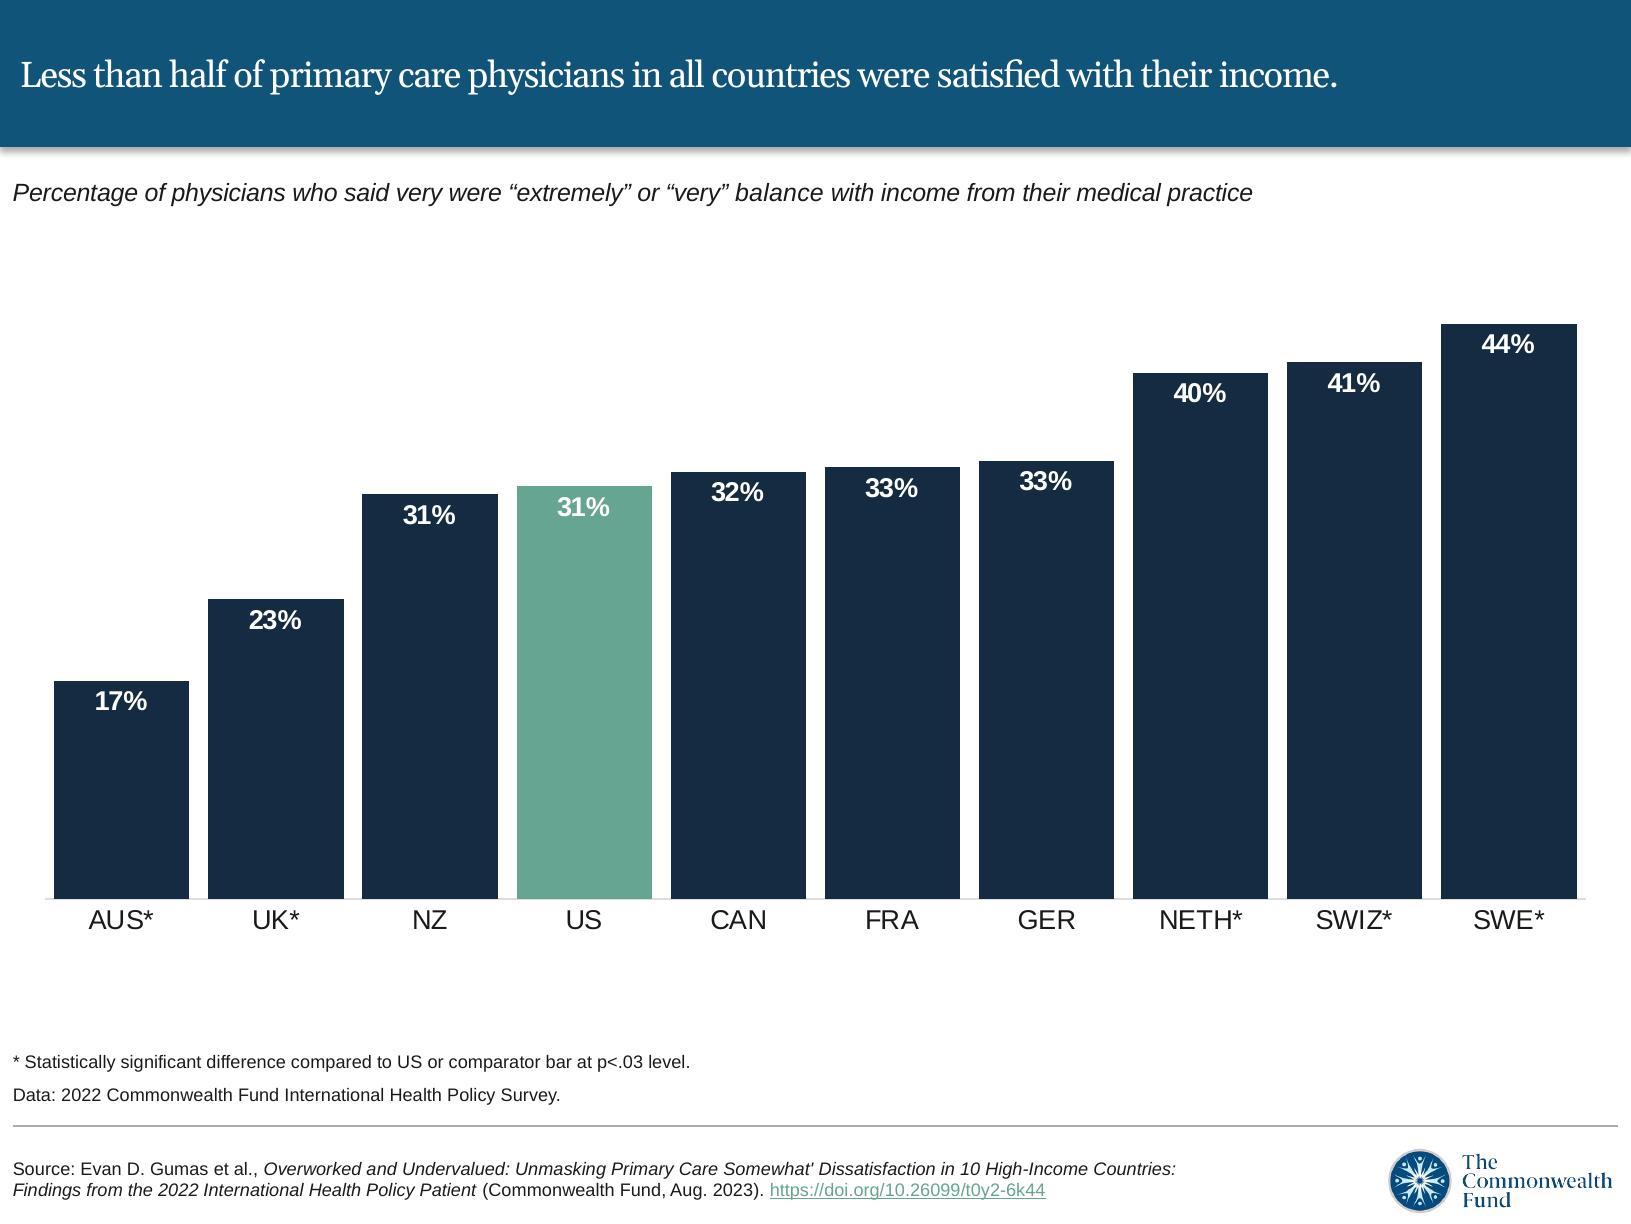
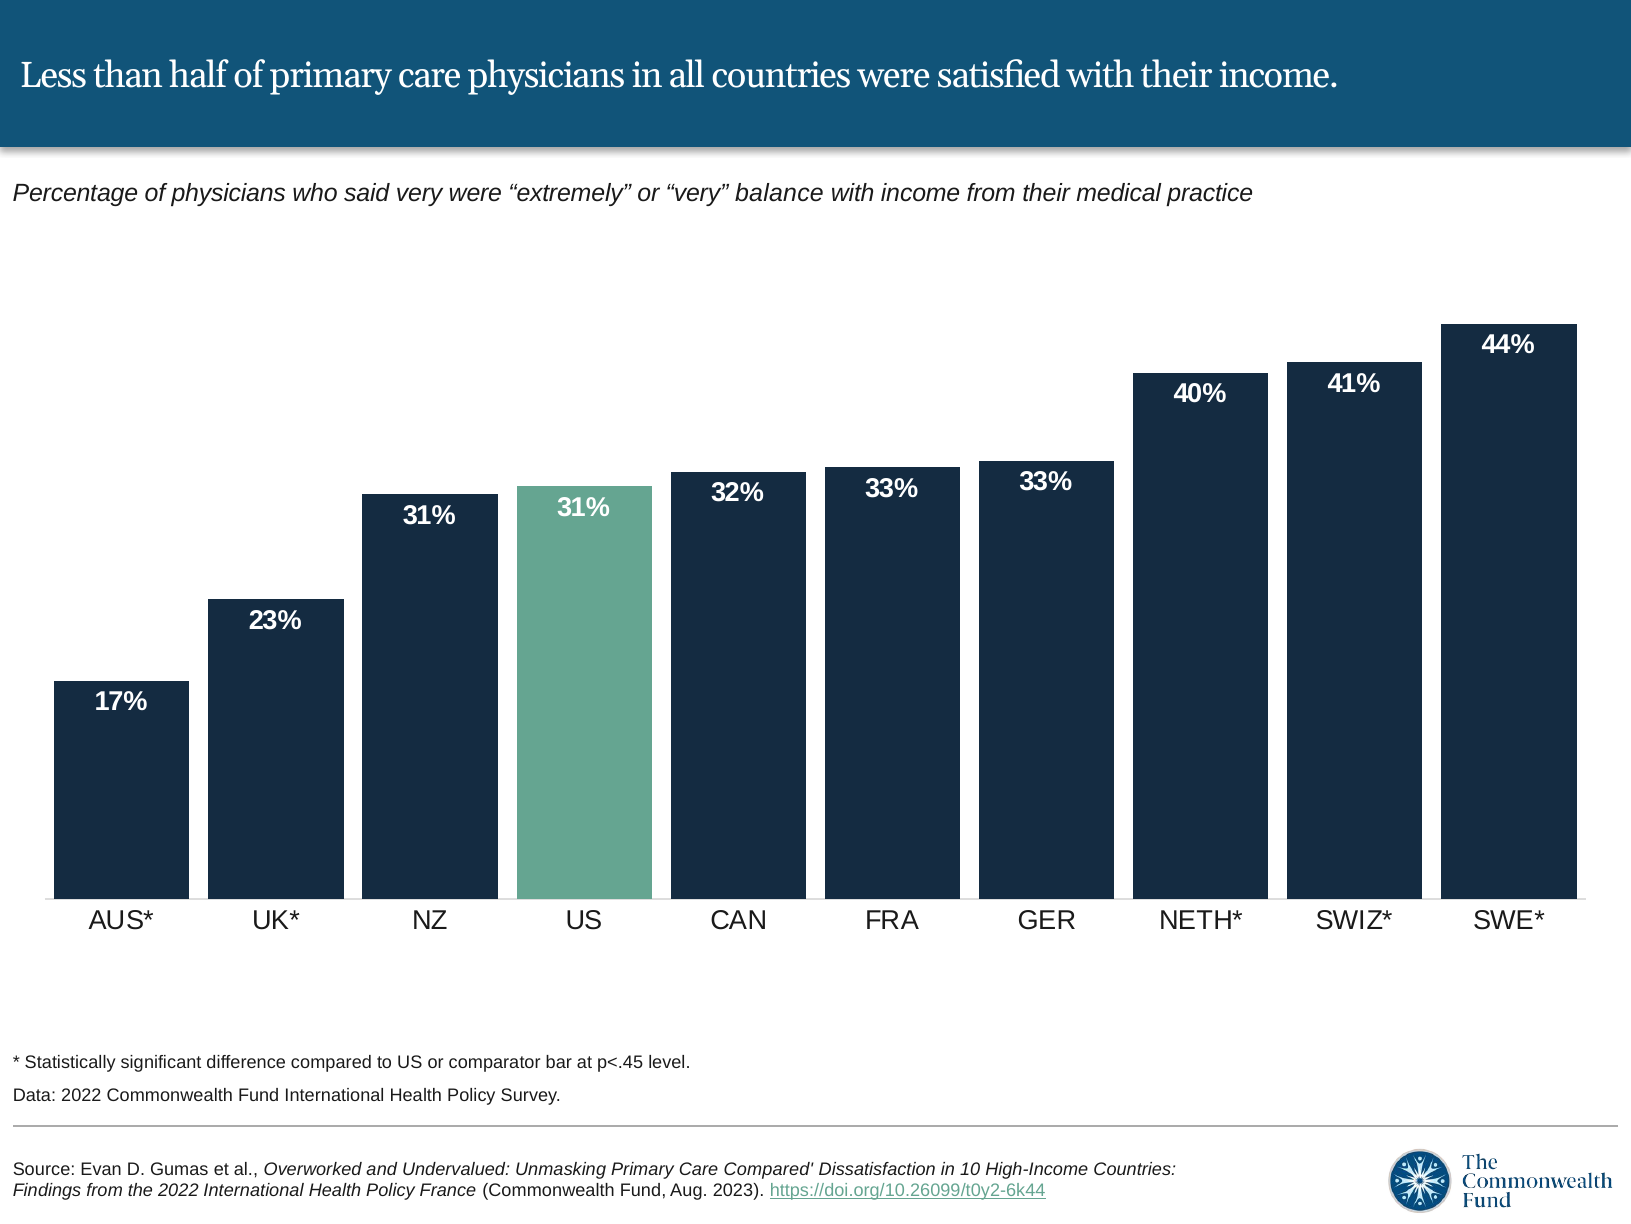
p<.03: p<.03 -> p<.45
Care Somewhat: Somewhat -> Compared
Patient: Patient -> France
